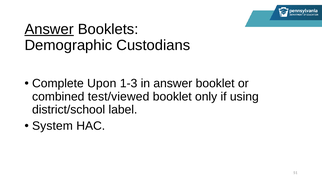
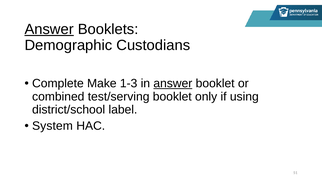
Upon: Upon -> Make
answer at (173, 84) underline: none -> present
test/viewed: test/viewed -> test/serving
